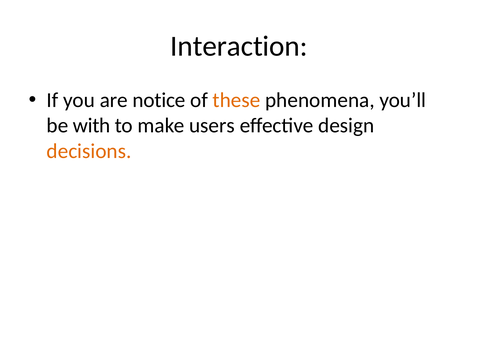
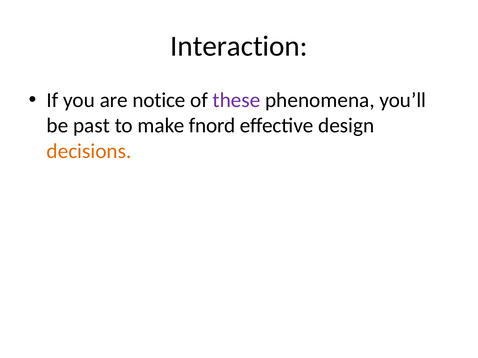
these colour: orange -> purple
with: with -> past
users: users -> fnord
